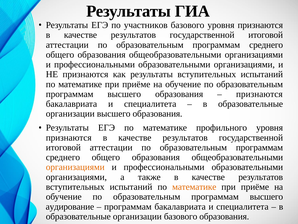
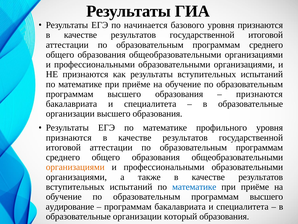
участников: участников -> начинается
математике at (194, 186) colour: orange -> blue
организации базового: базового -> который
